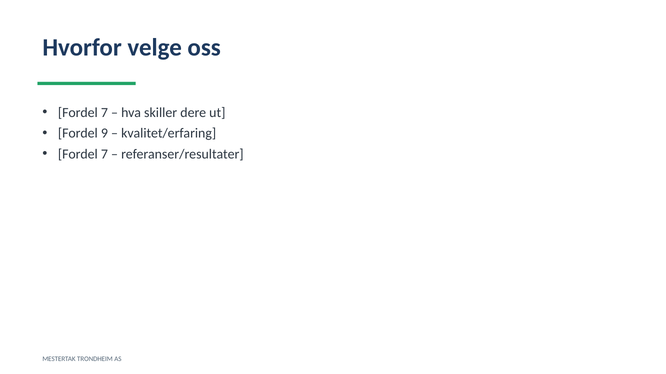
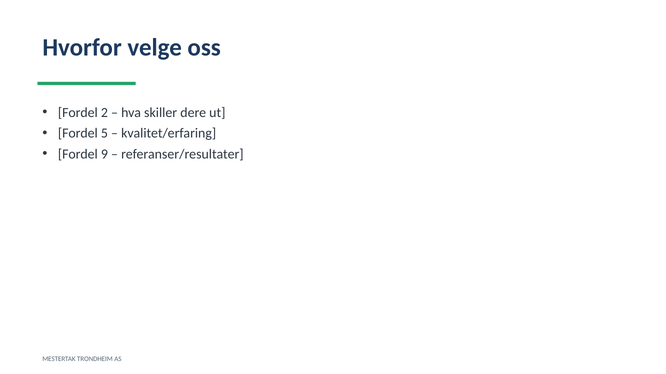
7 at (104, 113): 7 -> 2
9: 9 -> 5
7 at (104, 154): 7 -> 9
